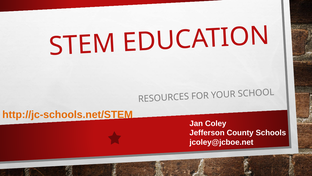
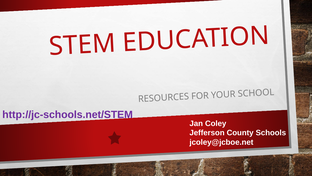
http://jc-schools.net/STEM colour: orange -> purple
